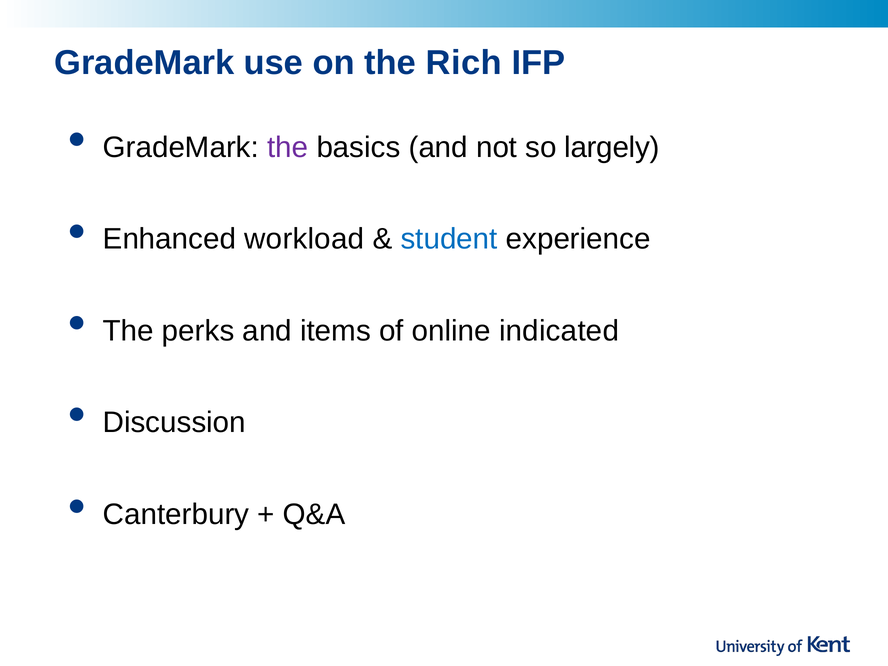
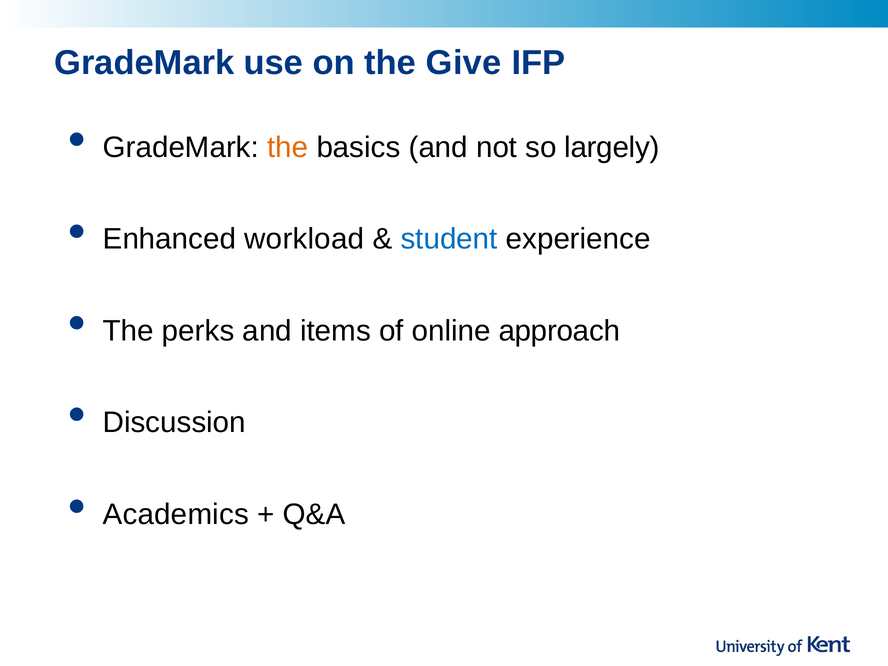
Rich: Rich -> Give
the at (288, 147) colour: purple -> orange
indicated: indicated -> approach
Canterbury: Canterbury -> Academics
